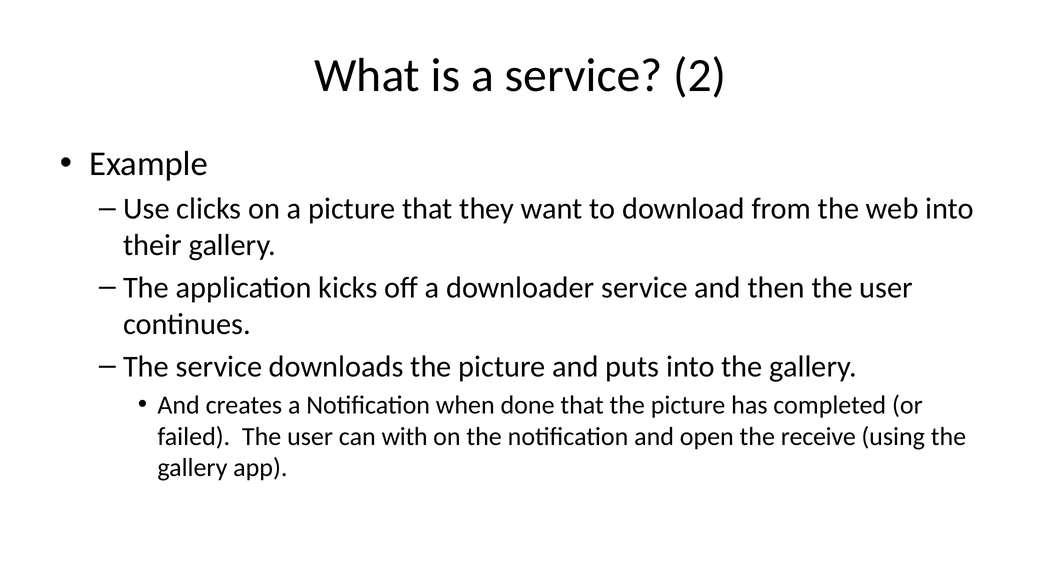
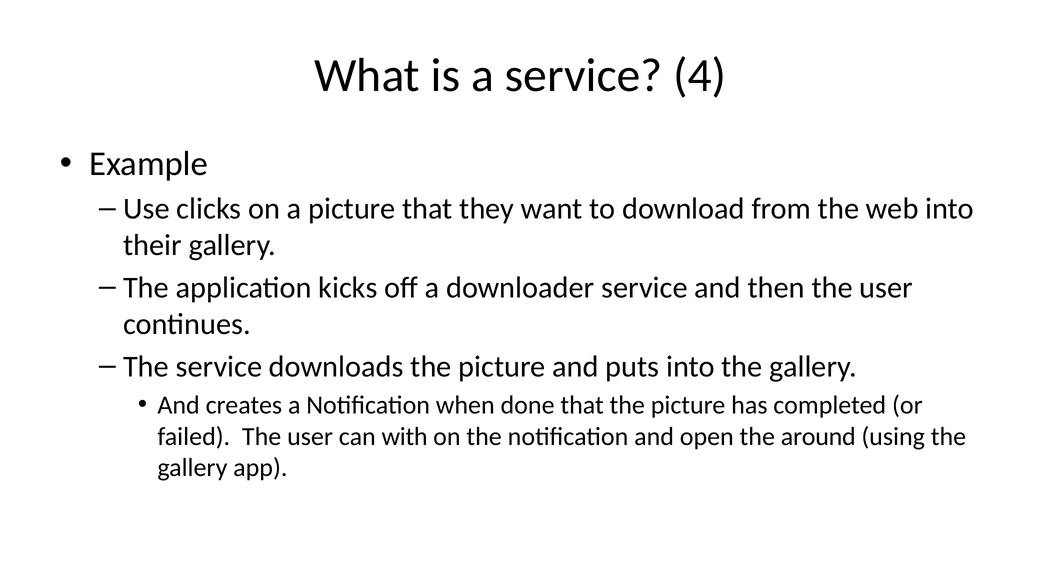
2: 2 -> 4
receive: receive -> around
